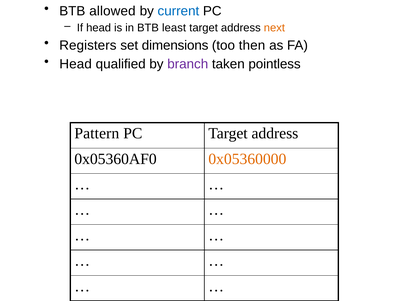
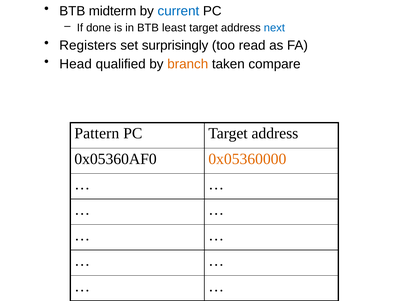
allowed: allowed -> midterm
If head: head -> done
next colour: orange -> blue
dimensions: dimensions -> surprisingly
then: then -> read
branch colour: purple -> orange
pointless: pointless -> compare
